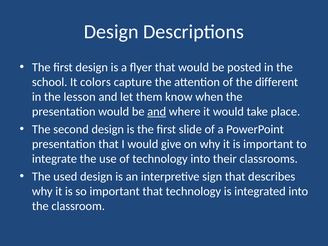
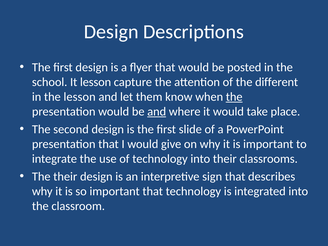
It colors: colors -> lesson
the at (234, 97) underline: none -> present
The used: used -> their
